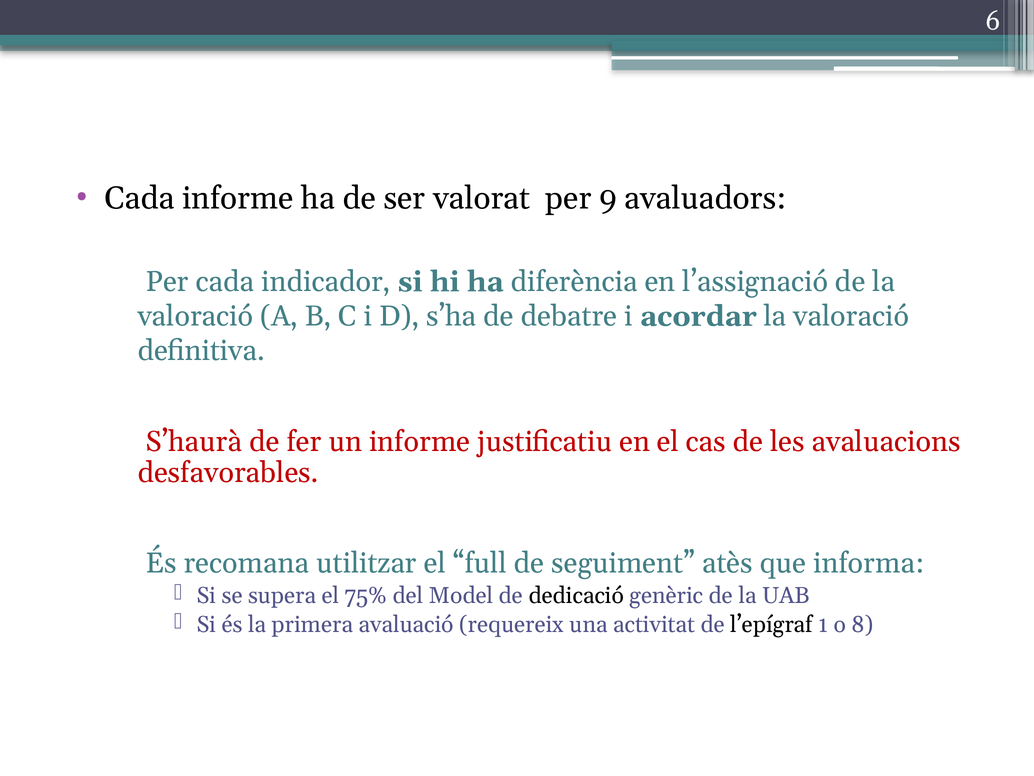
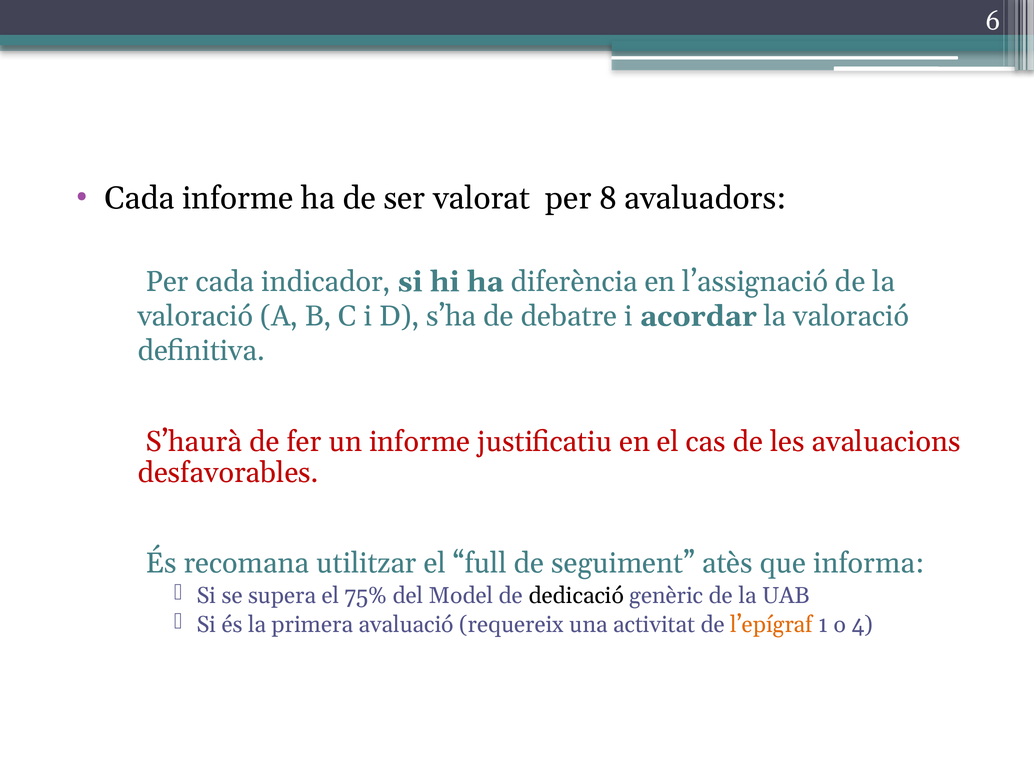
9: 9 -> 8
l’epígraf colour: black -> orange
8: 8 -> 4
